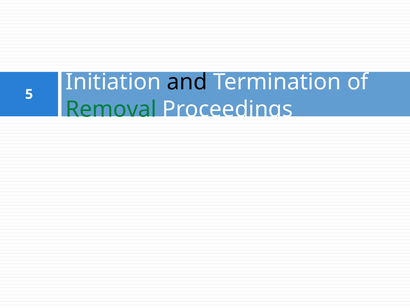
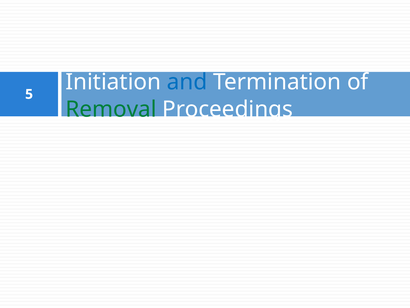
and colour: black -> blue
